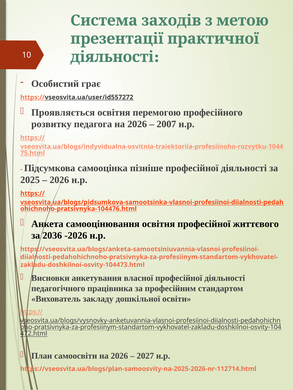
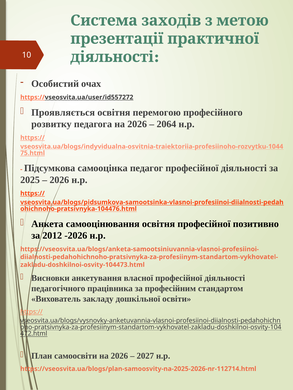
грає: грає -> очах
2007: 2007 -> 2064
пізніше: пізніше -> педагог
життєвого: життєвого -> позитивно
2036: 2036 -> 2012
